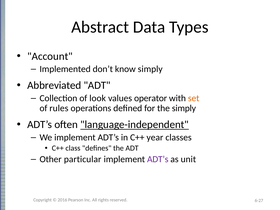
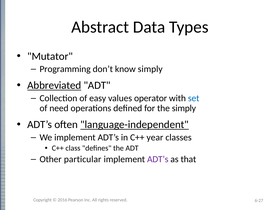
Account: Account -> Mutator
Implemented: Implemented -> Programming
Abbreviated underline: none -> present
look: look -> easy
set colour: orange -> blue
rules: rules -> need
unit: unit -> that
